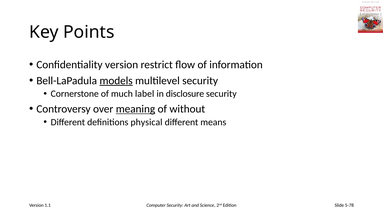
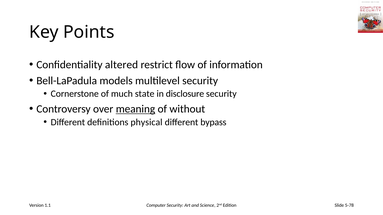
Confidentiality version: version -> altered
models underline: present -> none
label: label -> state
means: means -> bypass
